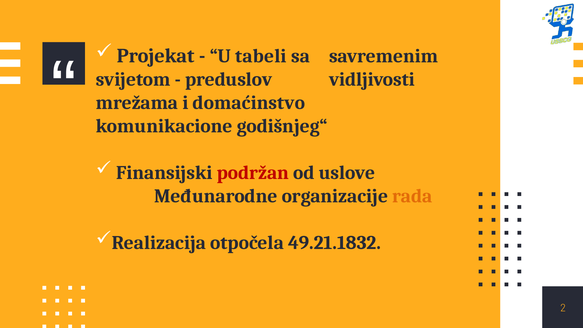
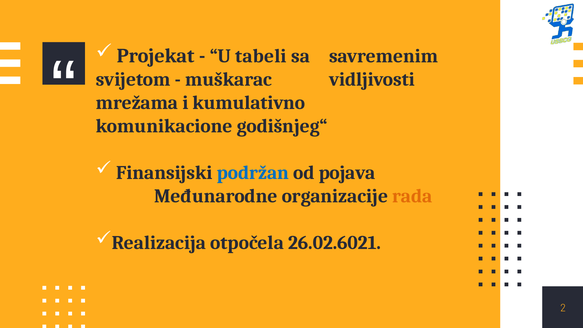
preduslov: preduslov -> muškarac
domaćinstvo: domaćinstvo -> kumulativno
podržan colour: red -> blue
uslove: uslove -> pojava
49.21.1832: 49.21.1832 -> 26.02.6021
